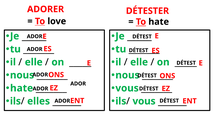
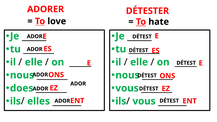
hate at (22, 88): hate -> does
